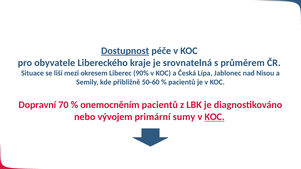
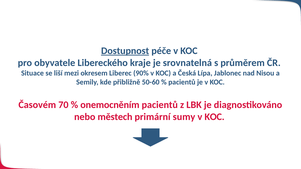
Dopravní: Dopravní -> Časovém
vývojem: vývojem -> městech
KOC at (215, 117) underline: present -> none
